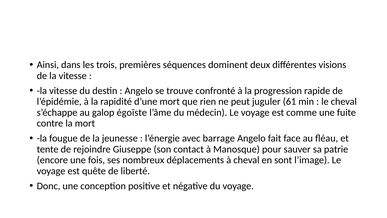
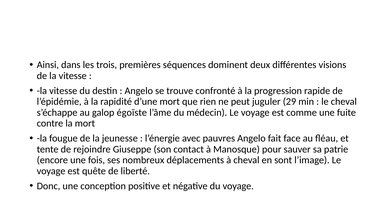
61: 61 -> 29
barrage: barrage -> pauvres
